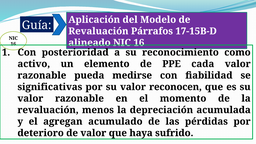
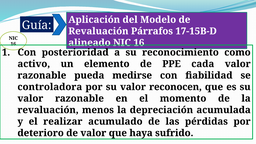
significativas: significativas -> controladora
agregan: agregan -> realizar
